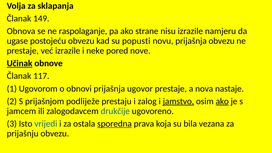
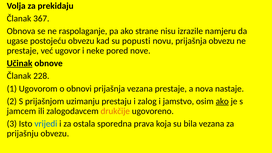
sklapanja: sklapanja -> prekidaju
149: 149 -> 367
već izrazile: izrazile -> ugovor
117: 117 -> 228
prijašnja ugovor: ugovor -> vezana
podliježe: podliježe -> uzimanju
jamstvo underline: present -> none
drukčije colour: blue -> orange
sporedna underline: present -> none
